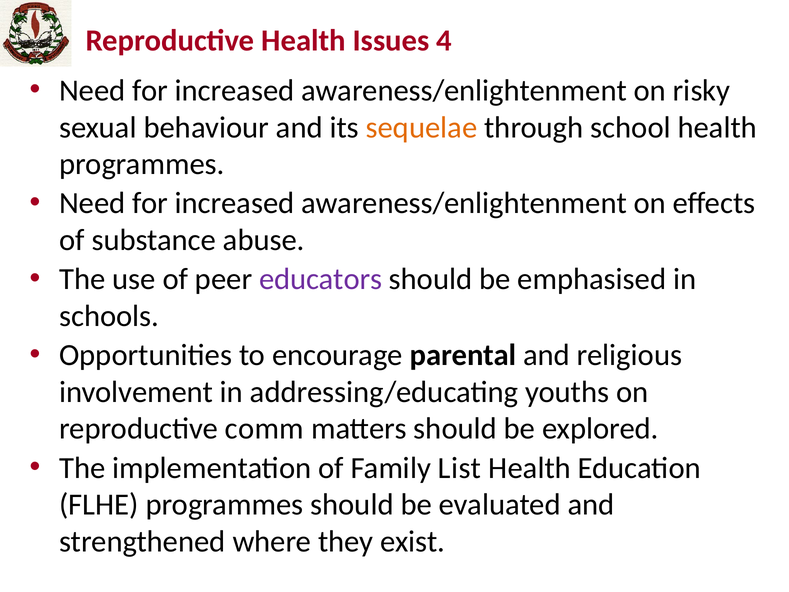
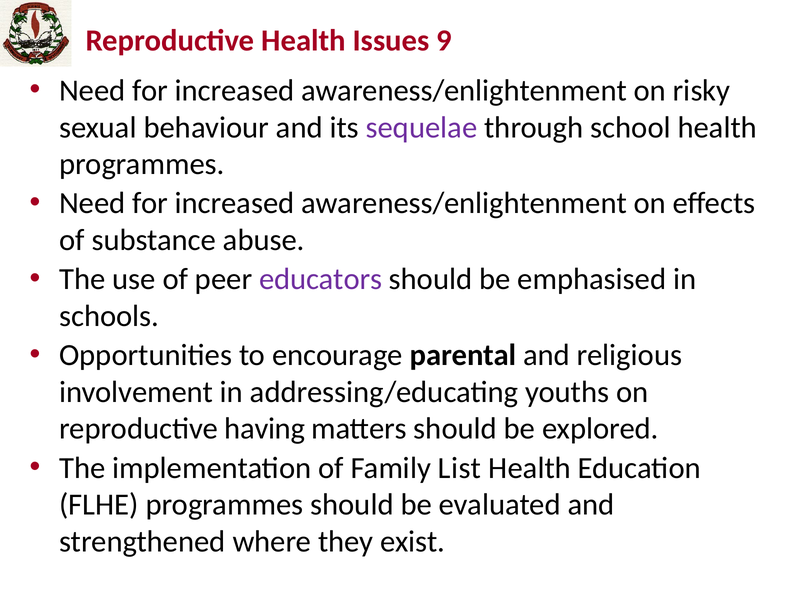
4: 4 -> 9
sequelae colour: orange -> purple
comm: comm -> having
